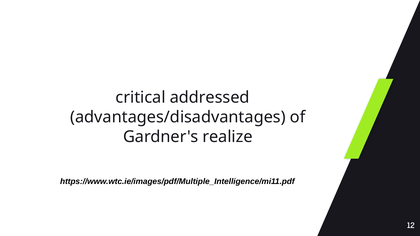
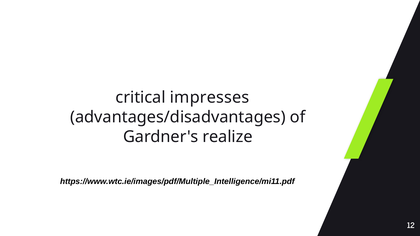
addressed: addressed -> impresses
